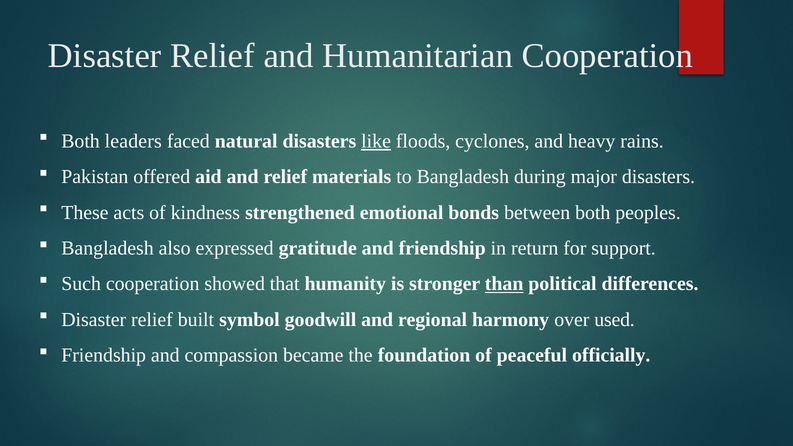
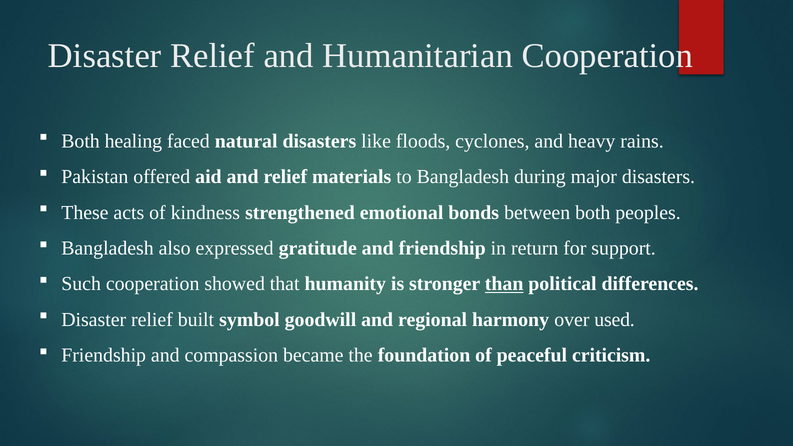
leaders: leaders -> healing
like underline: present -> none
officially: officially -> criticism
